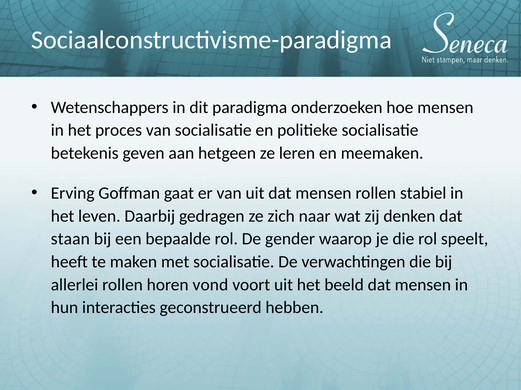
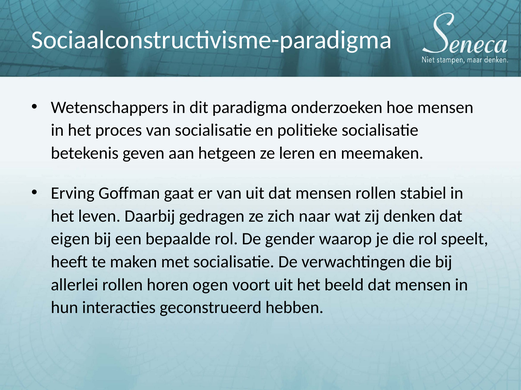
staan: staan -> eigen
vond: vond -> ogen
